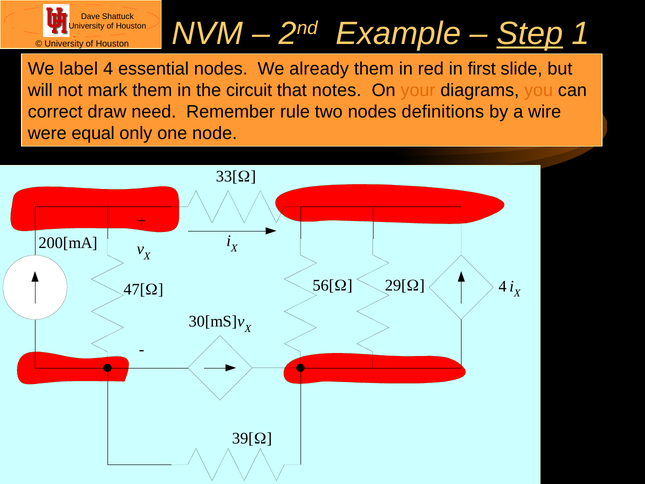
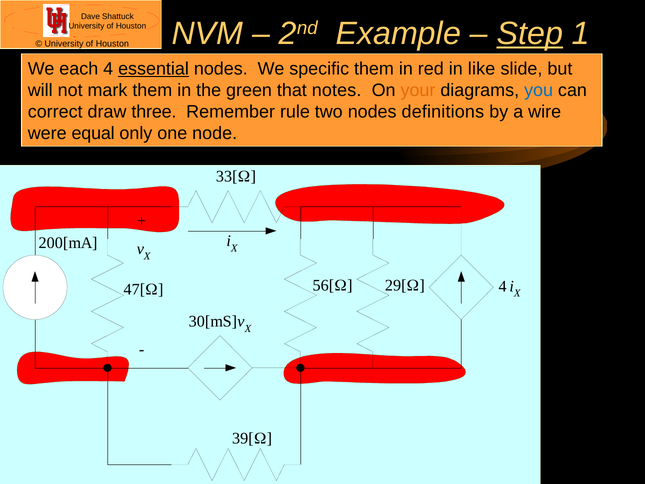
label: label -> each
essential underline: none -> present
already: already -> specific
first: first -> like
circuit: circuit -> green
you colour: orange -> blue
need: need -> three
